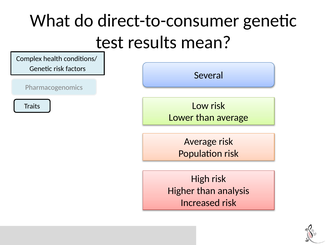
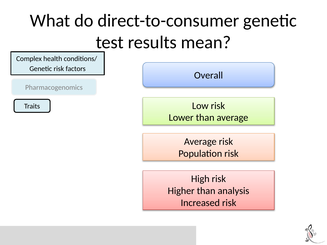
Several: Several -> Overall
